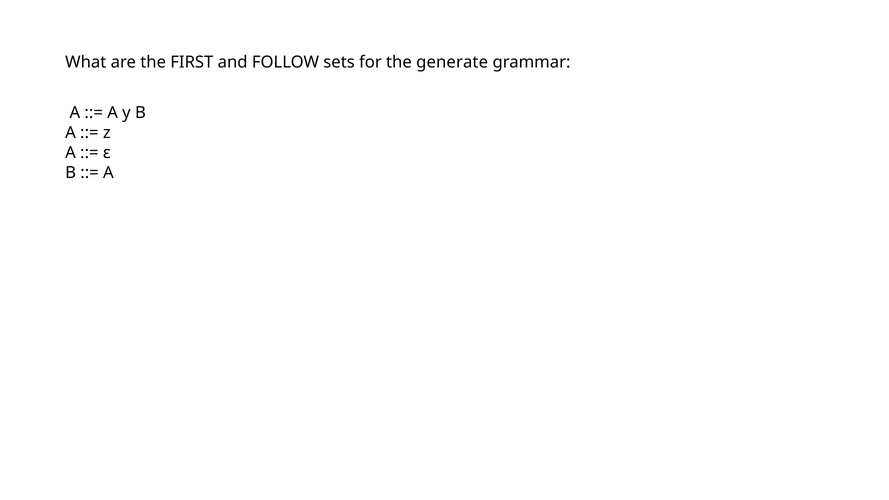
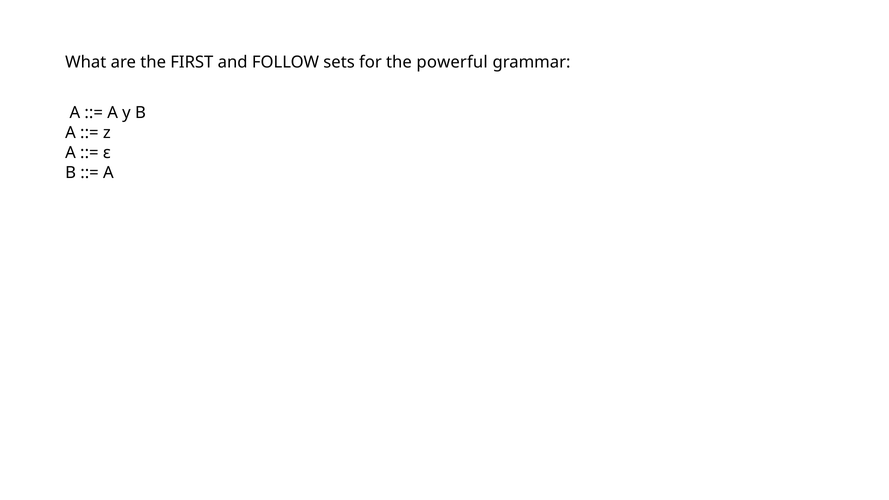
generate: generate -> powerful
